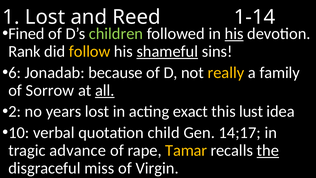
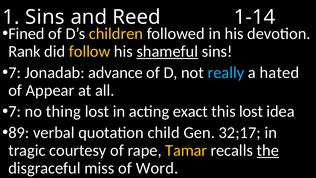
Lost at (45, 17): Lost -> Sins
children colour: light green -> yellow
his at (234, 34) underline: present -> none
6 at (15, 72): 6 -> 7
because: because -> advance
really colour: yellow -> light blue
family: family -> hated
Sorrow: Sorrow -> Appear
all underline: present -> none
2 at (15, 111): 2 -> 7
years: years -> thing
this lust: lust -> lost
10: 10 -> 89
14;17: 14;17 -> 32;17
advance: advance -> courtesy
Virgin: Virgin -> Word
